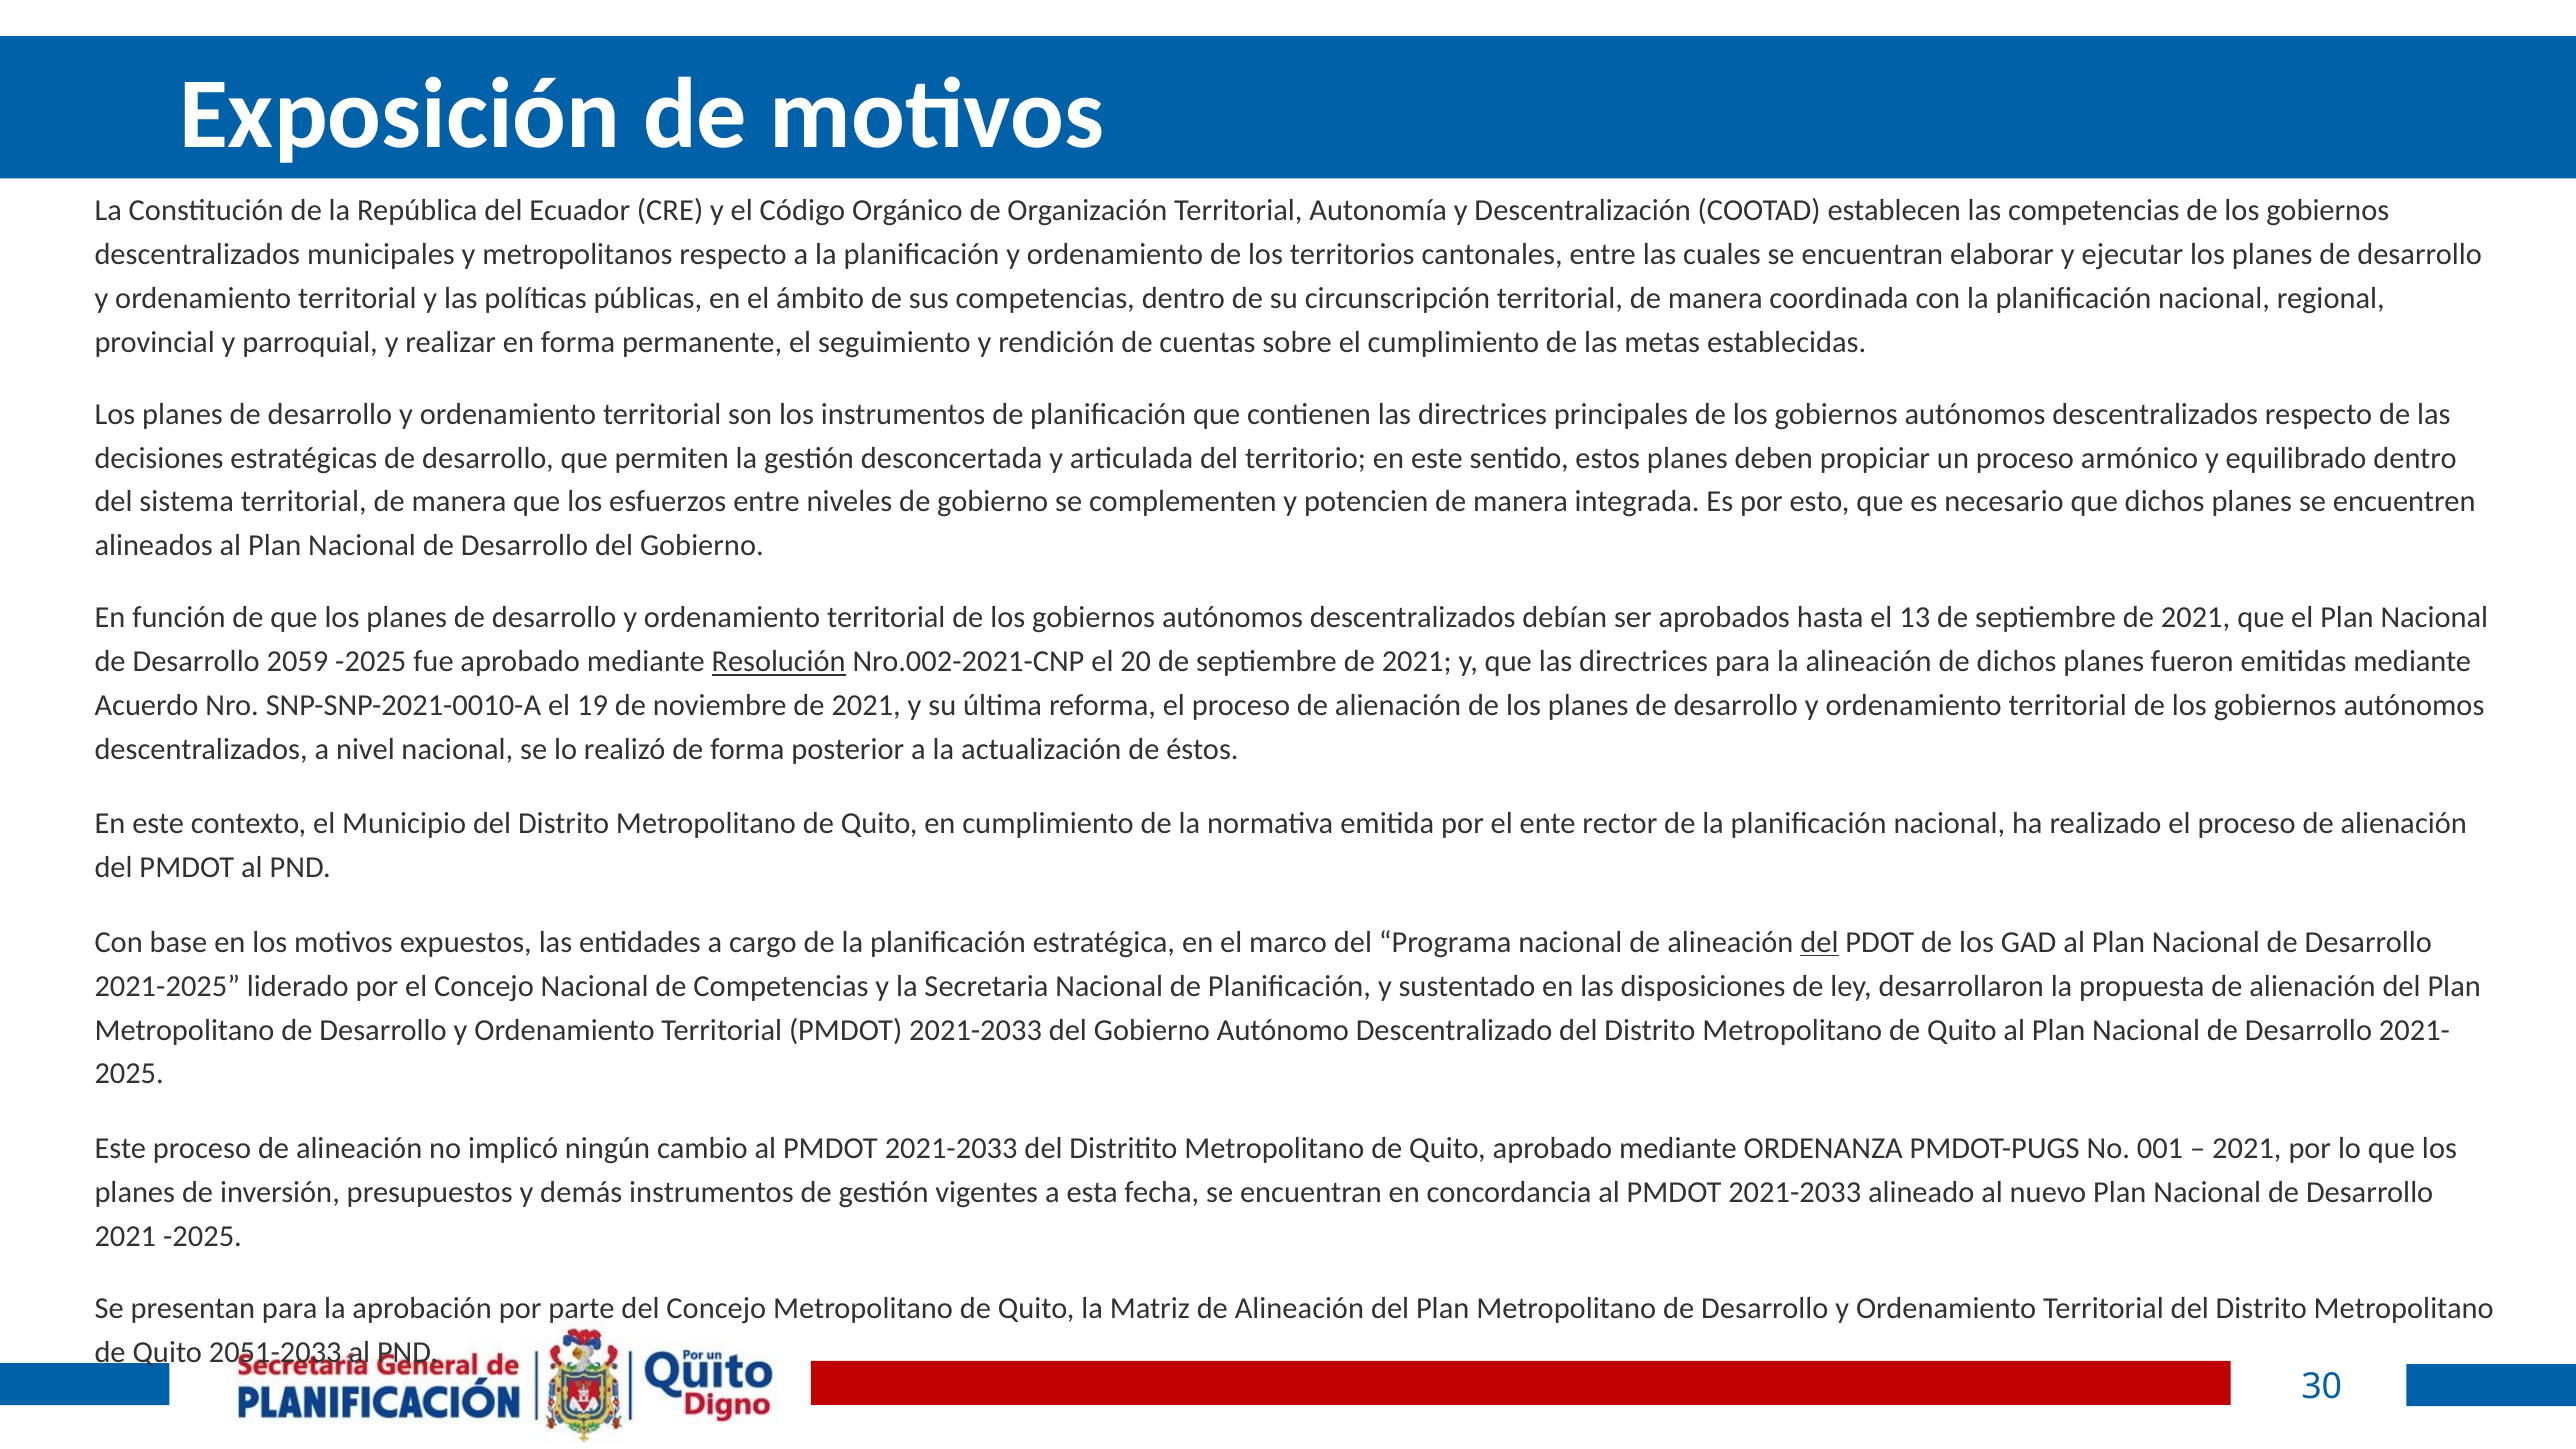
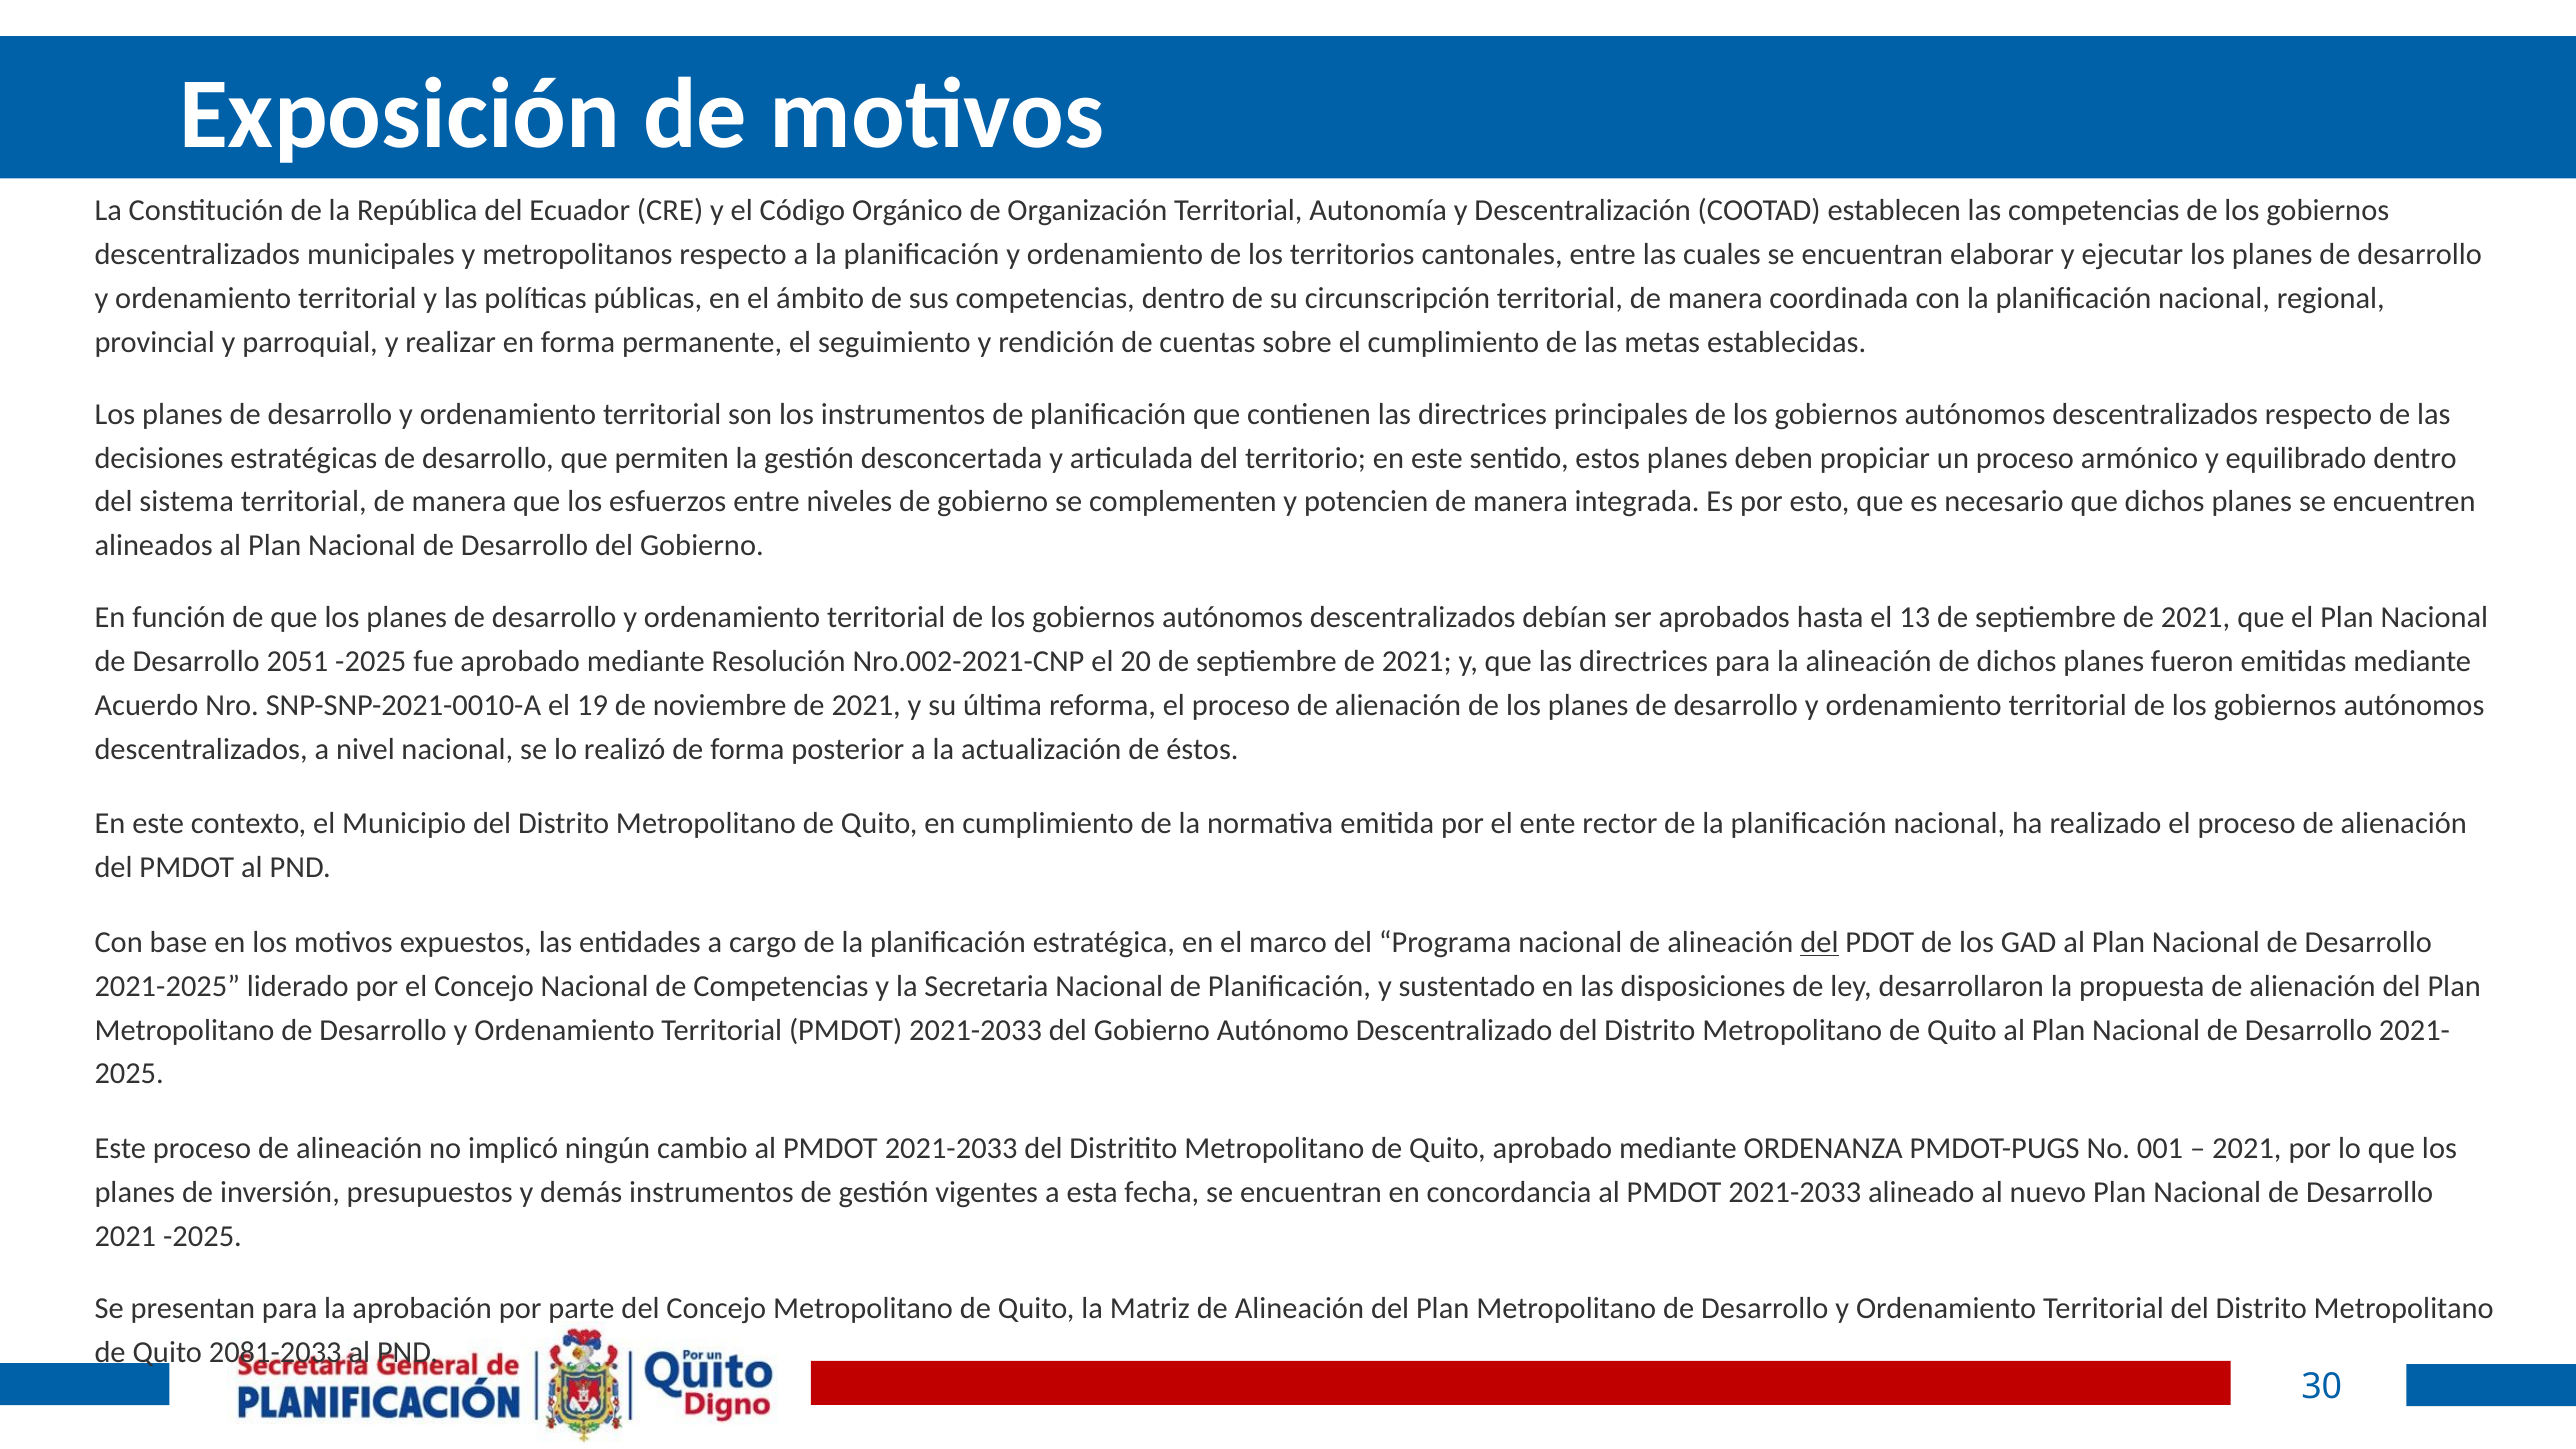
2059: 2059 -> 2051
Resolución underline: present -> none
2051-2033: 2051-2033 -> 2081-2033
